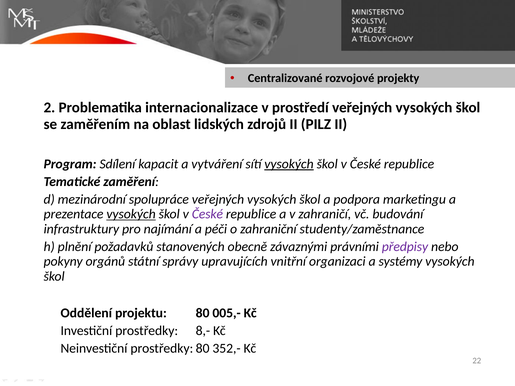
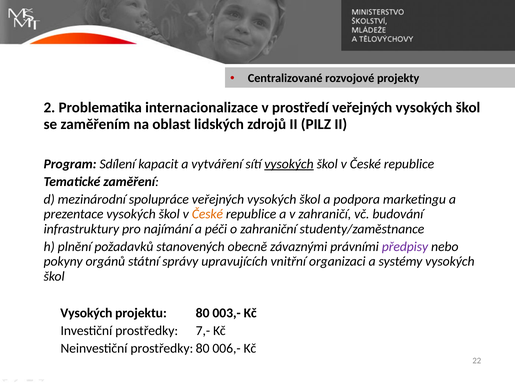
vysokých at (131, 214) underline: present -> none
České at (207, 214) colour: purple -> orange
Oddělení at (86, 313): Oddělení -> Vysokých
005,-: 005,- -> 003,-
8,-: 8,- -> 7,-
352,-: 352,- -> 006,-
